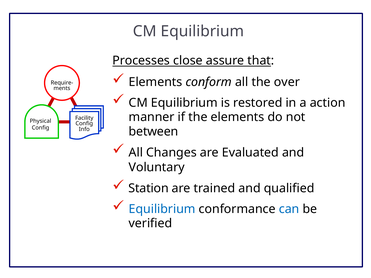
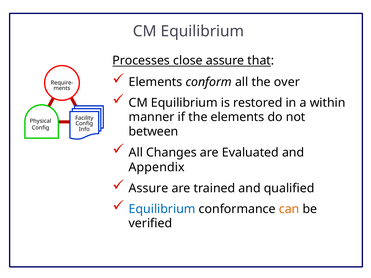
action: action -> within
Voluntary: Voluntary -> Appendix
Station at (149, 189): Station -> Assure
can colour: blue -> orange
